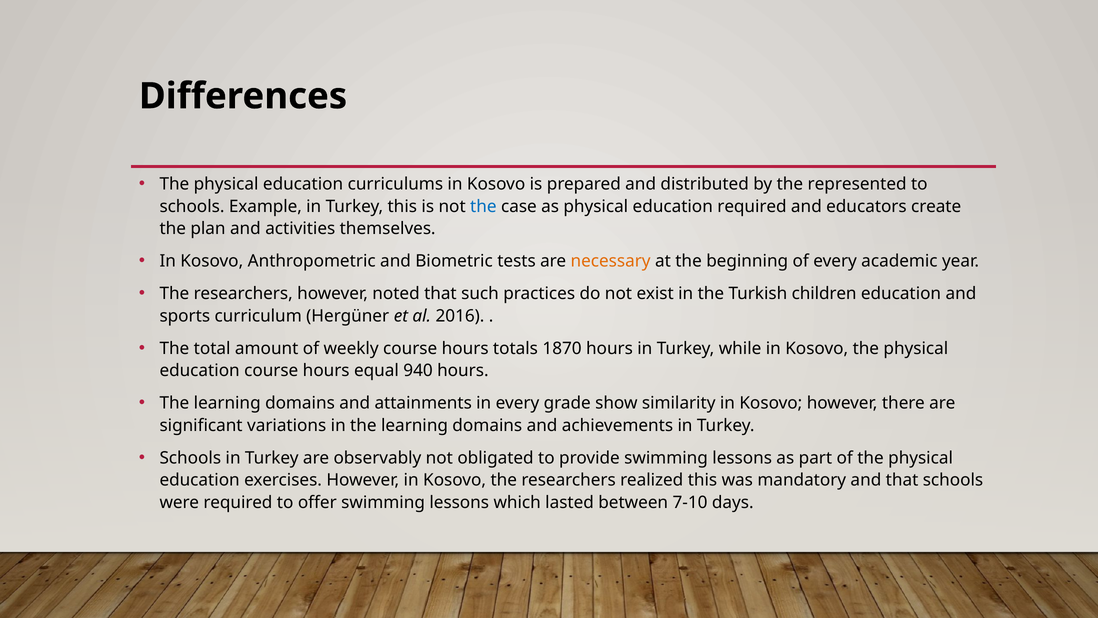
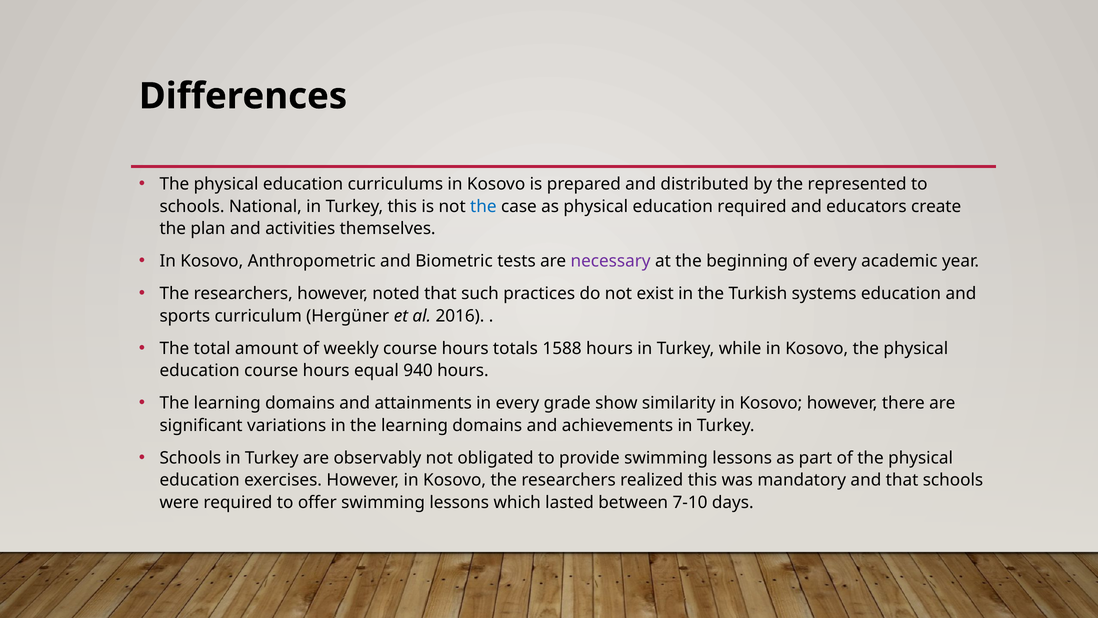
Example: Example -> National
necessary colour: orange -> purple
children: children -> systems
1870: 1870 -> 1588
